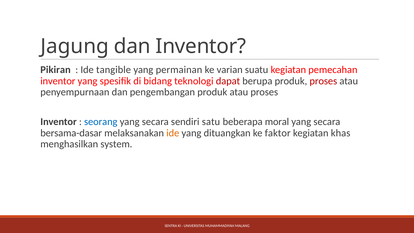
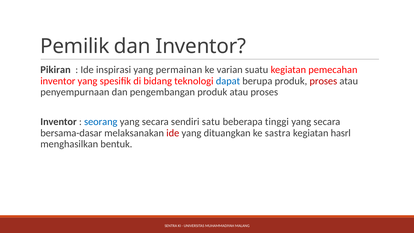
Jagung: Jagung -> Pemilik
tangible: tangible -> inspirasi
dapat colour: red -> blue
moral: moral -> tinggi
ide at (173, 133) colour: orange -> red
faktor: faktor -> sastra
khas: khas -> hasrl
system: system -> bentuk
